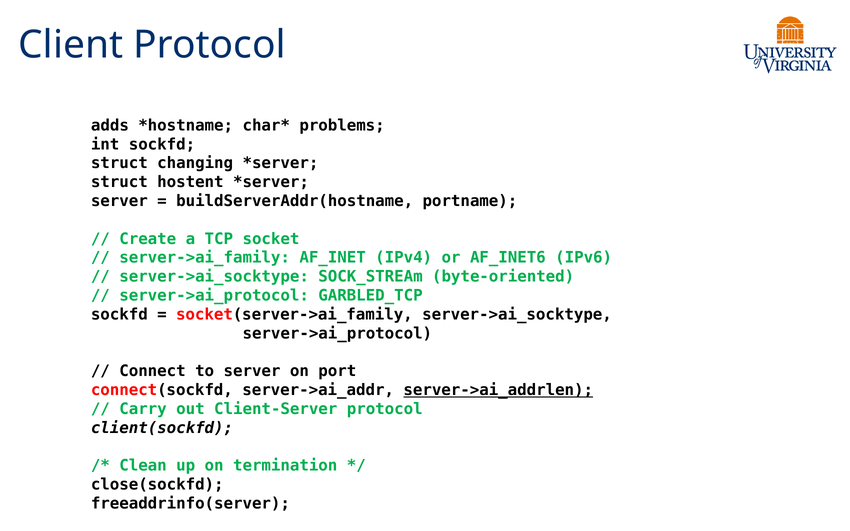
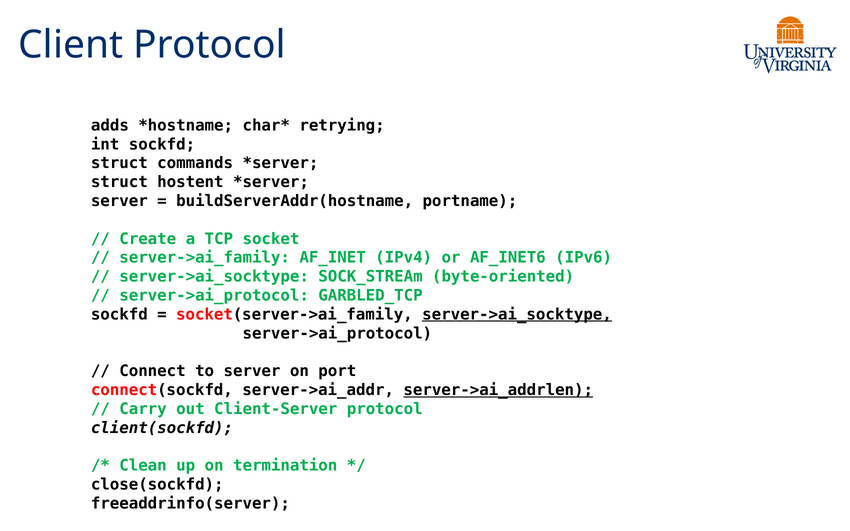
problems: problems -> retrying
changing: changing -> commands
server->ai_socktype at (517, 315) underline: none -> present
